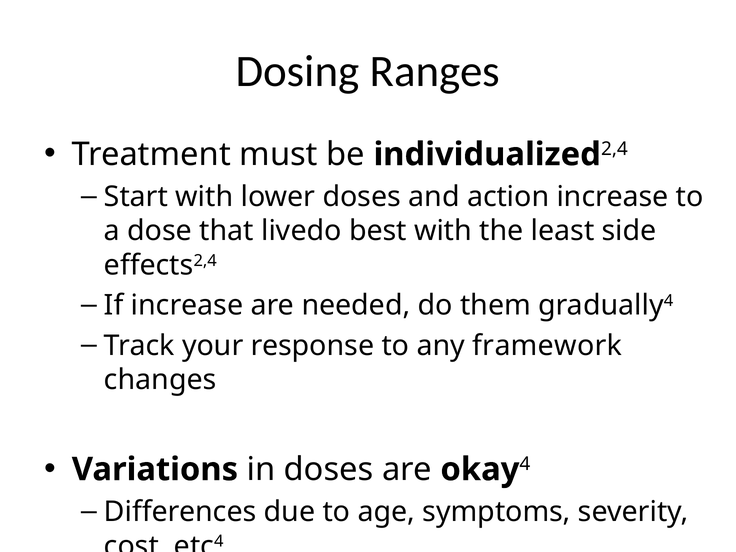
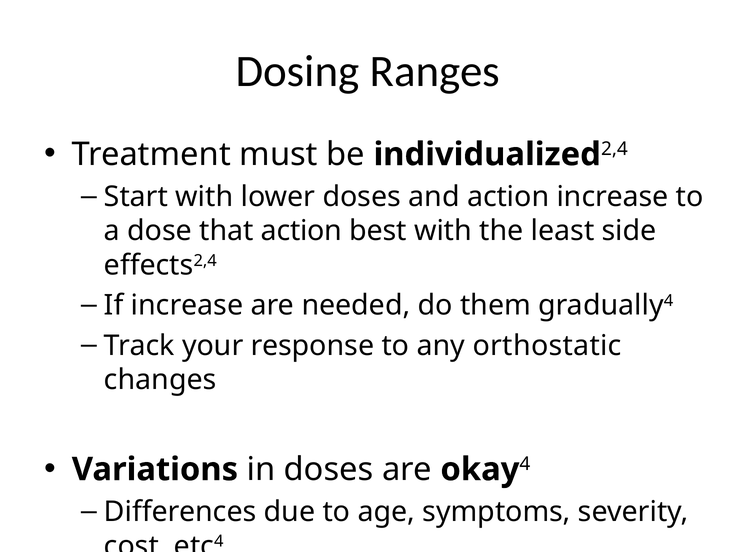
that livedo: livedo -> action
framework: framework -> orthostatic
